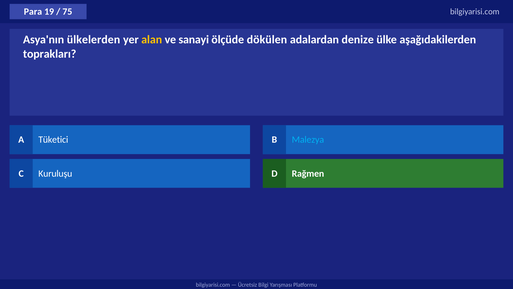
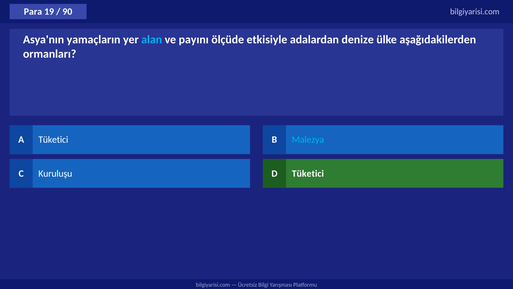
75: 75 -> 90
ülkelerden: ülkelerden -> yamaçların
alan colour: yellow -> light blue
sanayi: sanayi -> payını
dökülen: dökülen -> etkisiyle
toprakları: toprakları -> ormanları
D Rağmen: Rağmen -> Tüketici
